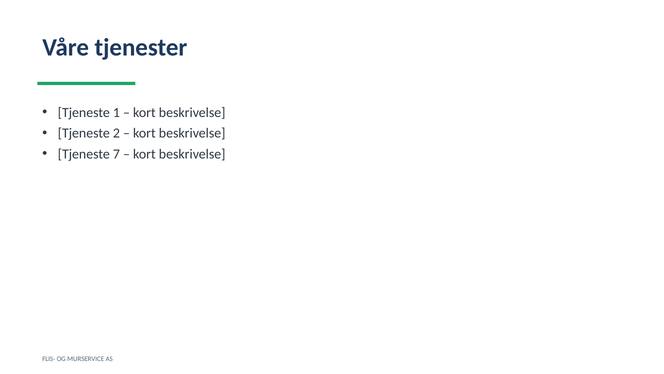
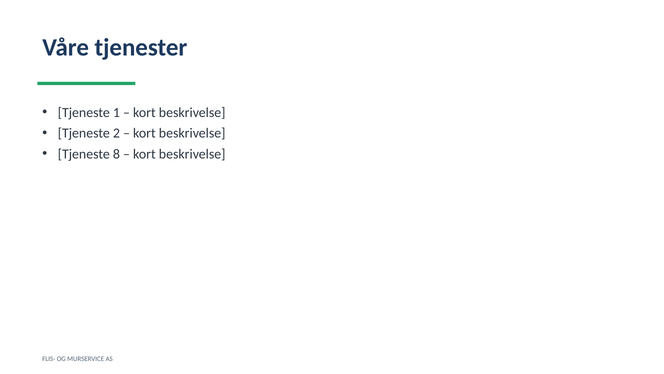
7: 7 -> 8
